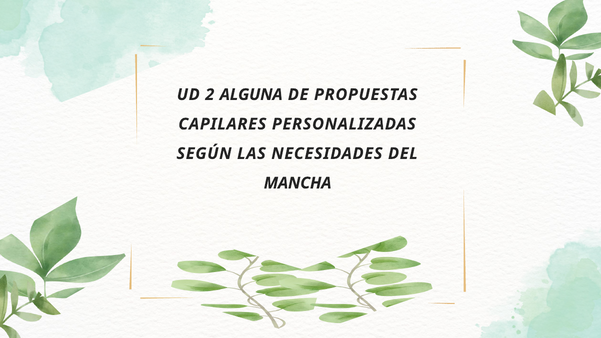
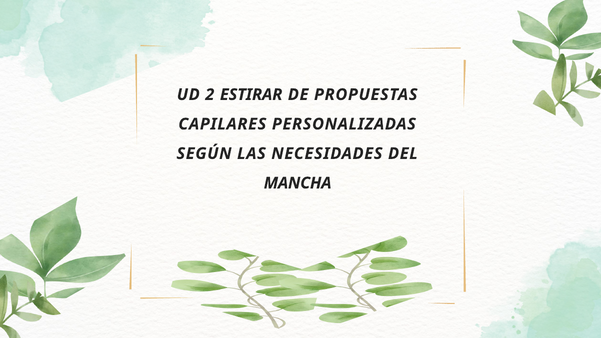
ALGUNA: ALGUNA -> ESTIRAR
